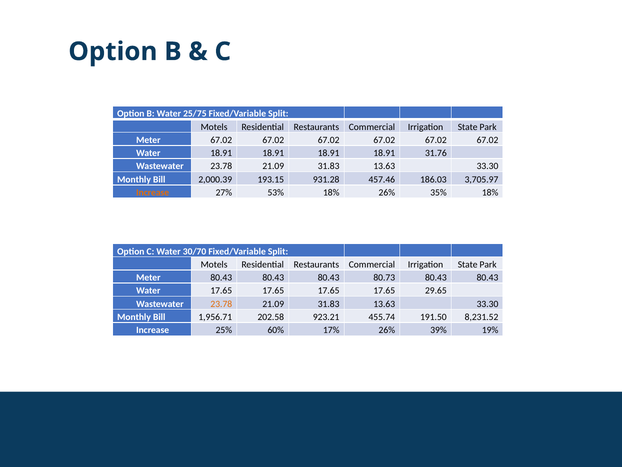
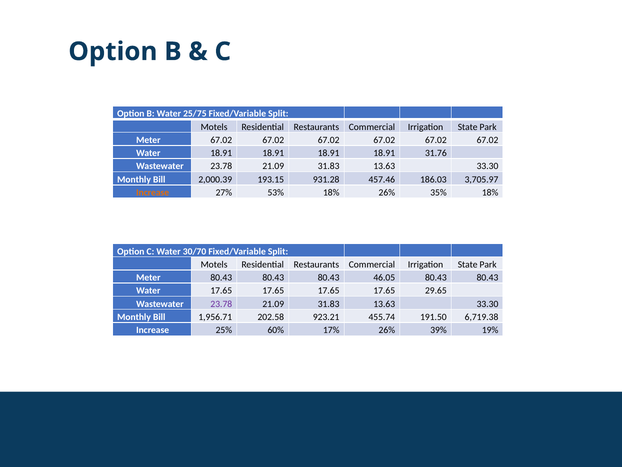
80.73: 80.73 -> 46.05
23.78 at (221, 304) colour: orange -> purple
8,231.52: 8,231.52 -> 6,719.38
